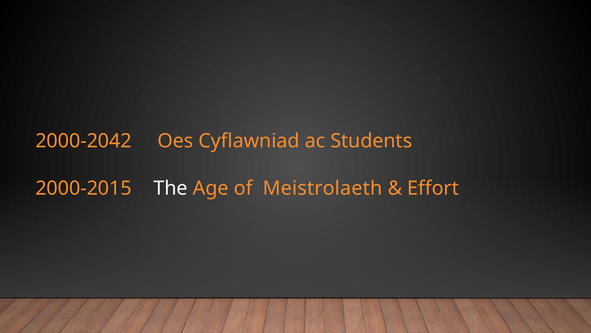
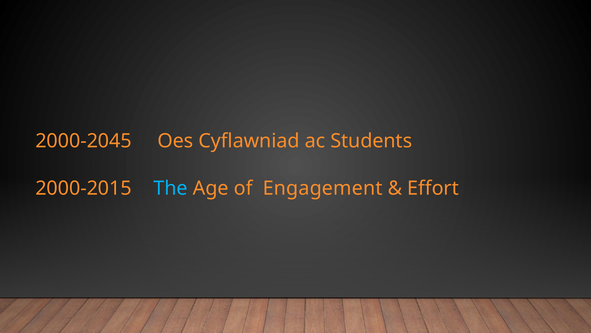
2000-2042: 2000-2042 -> 2000-2045
The colour: white -> light blue
Meistrolaeth: Meistrolaeth -> Engagement
